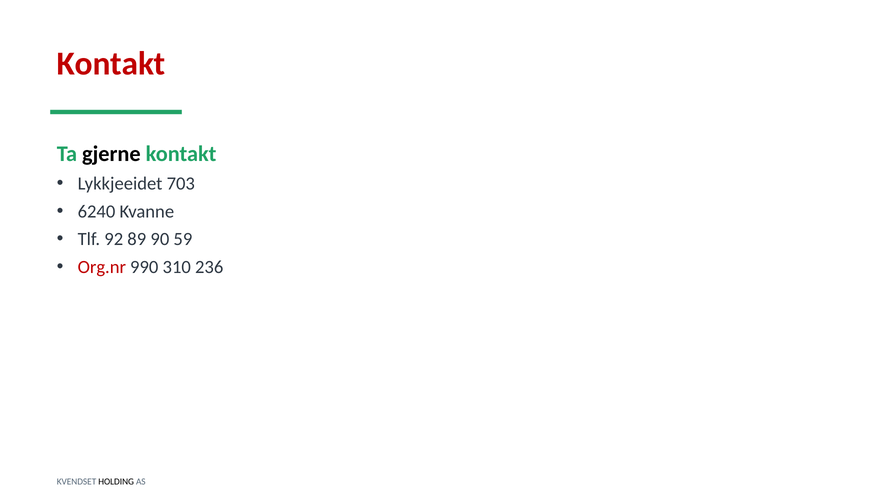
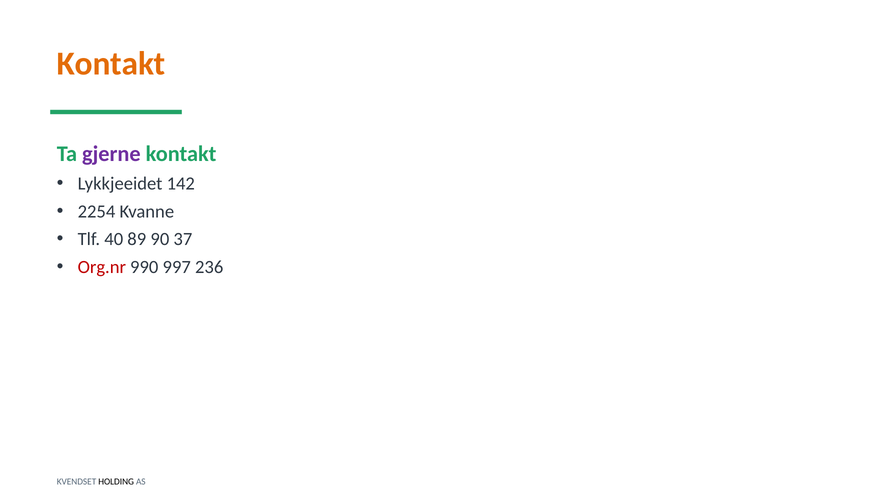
Kontakt at (111, 64) colour: red -> orange
gjerne colour: black -> purple
703: 703 -> 142
6240: 6240 -> 2254
92: 92 -> 40
59: 59 -> 37
310: 310 -> 997
